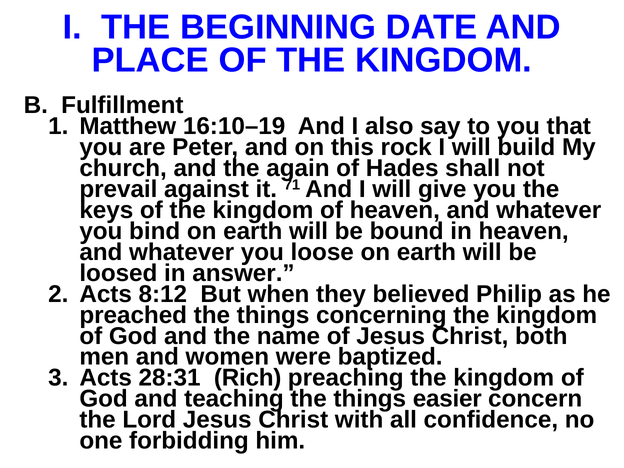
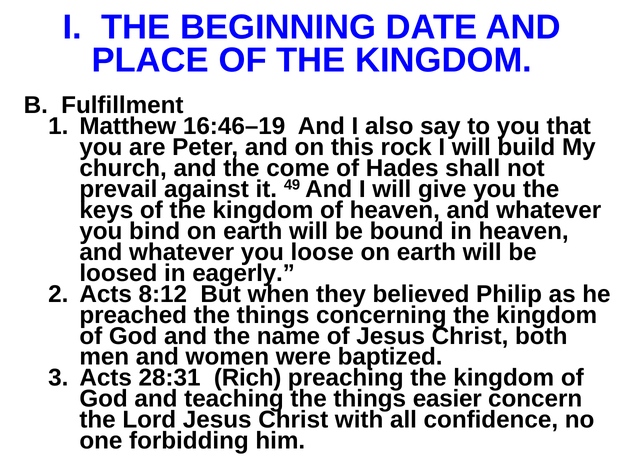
16:10–19: 16:10–19 -> 16:46–19
again: again -> come
71: 71 -> 49
answer: answer -> eagerly
